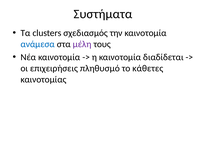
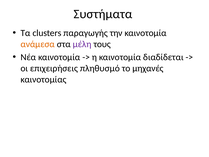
σχεδιασμός: σχεδιασμός -> παραγωγής
ανάμεσα colour: blue -> orange
κάθετες: κάθετες -> μηχανές
